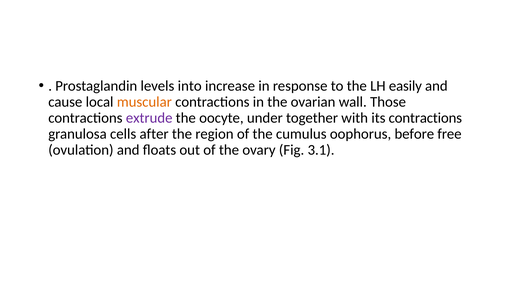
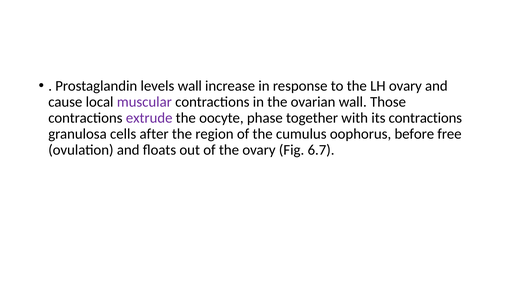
levels into: into -> wall
LH easily: easily -> ovary
muscular colour: orange -> purple
under: under -> phase
3.1: 3.1 -> 6.7
